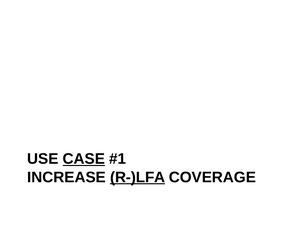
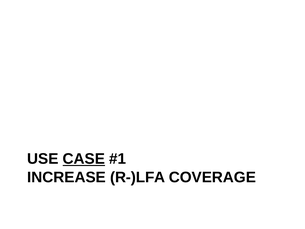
R-)LFA underline: present -> none
